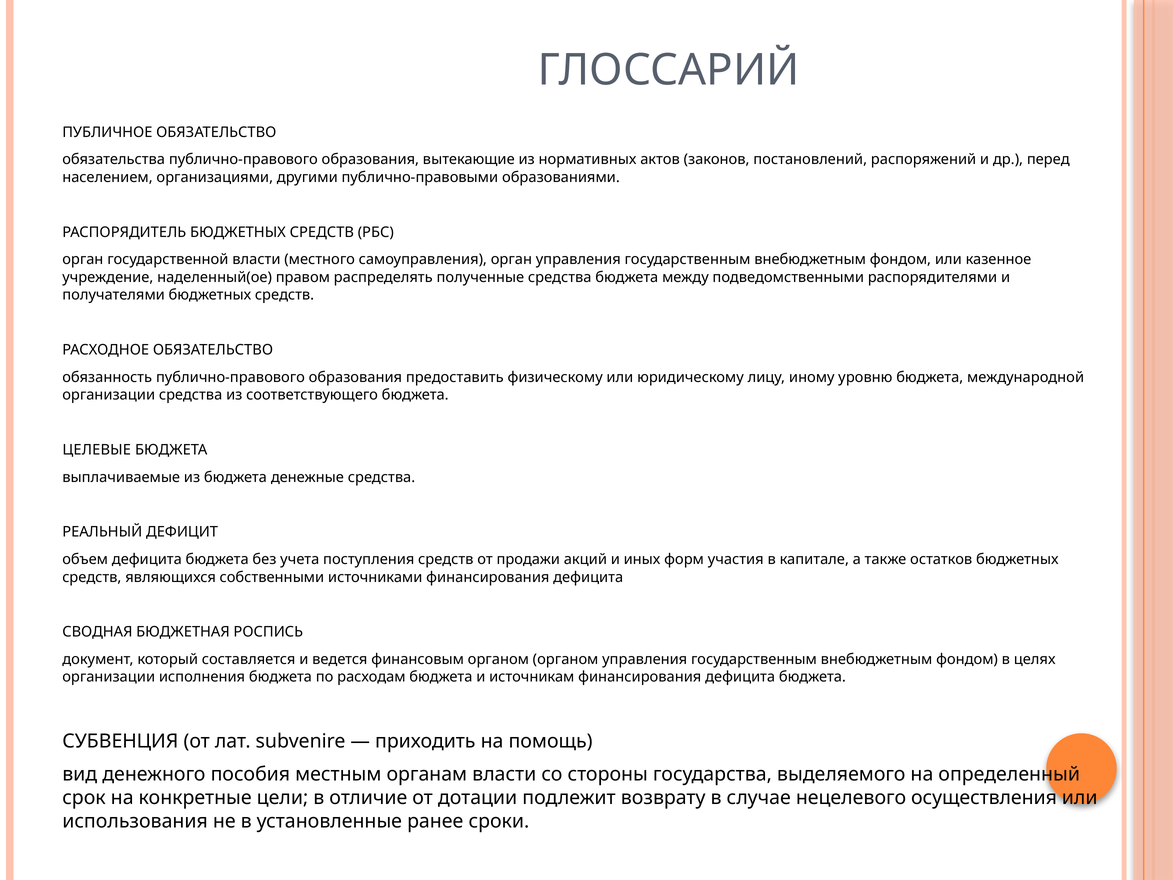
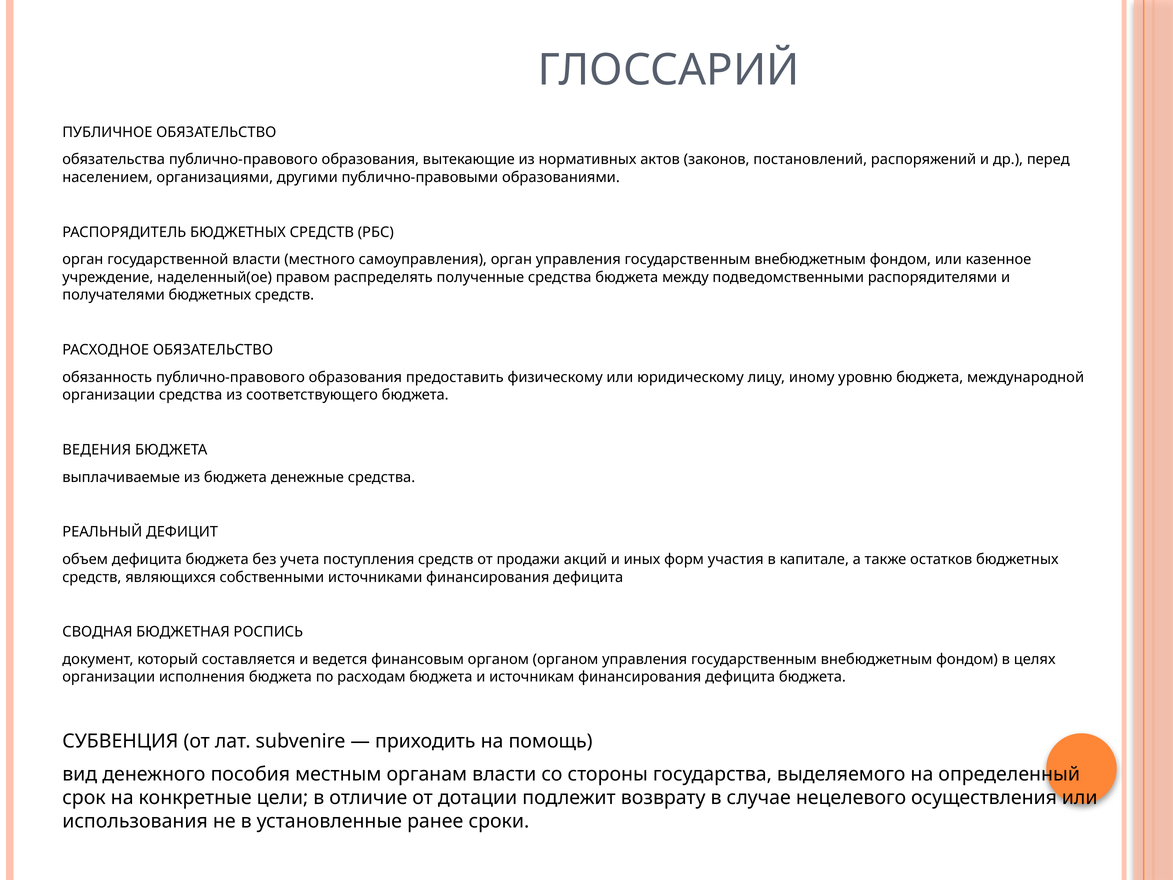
ЦЕЛЕВЫЕ: ЦЕЛЕВЫЕ -> ВЕДЕНИЯ
